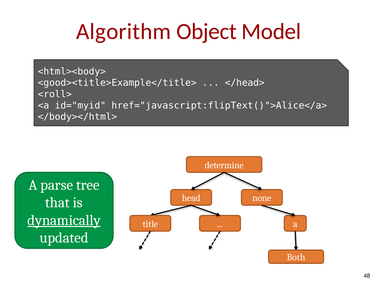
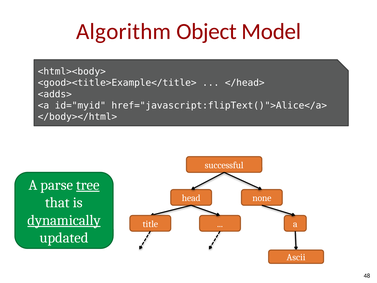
<roll>: <roll> -> <adds>
determine: determine -> successful
tree underline: none -> present
Both: Both -> Ascii
